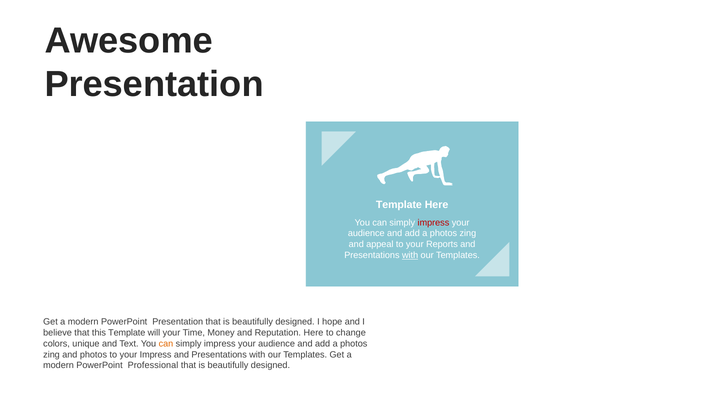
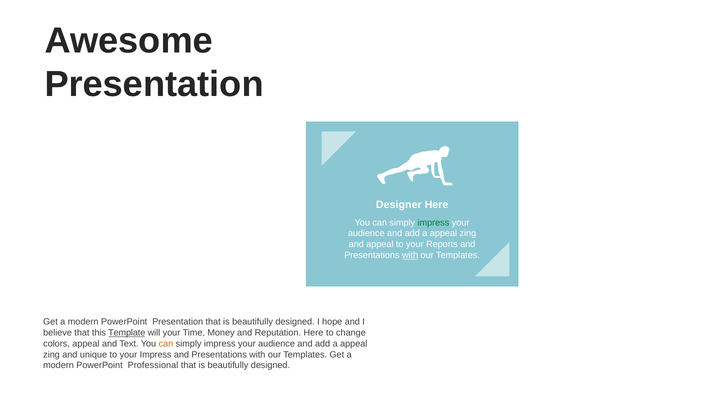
Template at (399, 205): Template -> Designer
impress at (433, 222) colour: red -> green
photos at (443, 233): photos -> appeal
Template at (127, 333) underline: none -> present
colors unique: unique -> appeal
photos at (354, 344): photos -> appeal
and photos: photos -> unique
